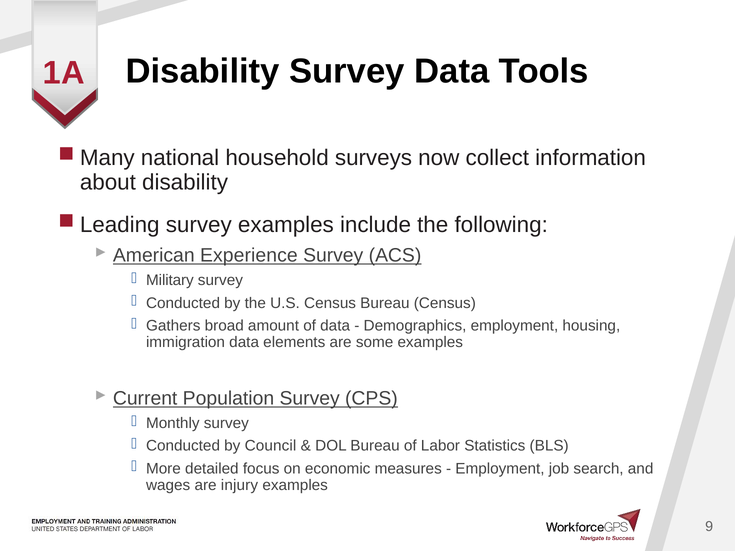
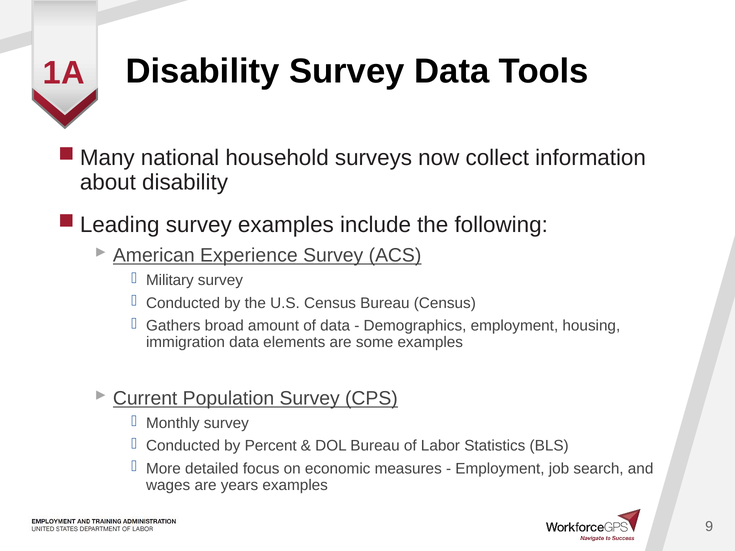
Council: Council -> Percent
injury: injury -> years
